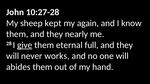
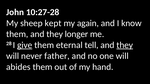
nearly: nearly -> longer
full: full -> tell
they at (125, 45) underline: none -> present
works: works -> father
